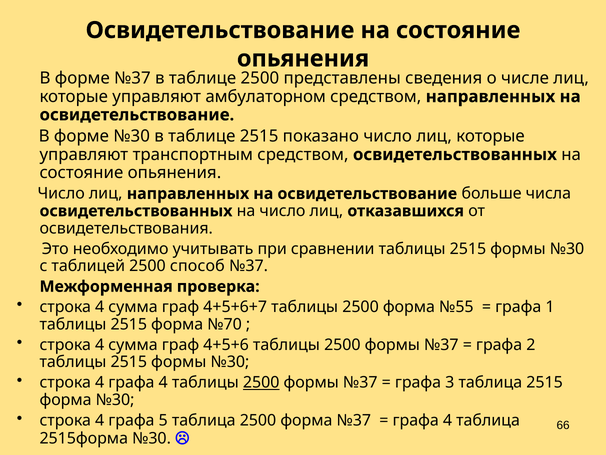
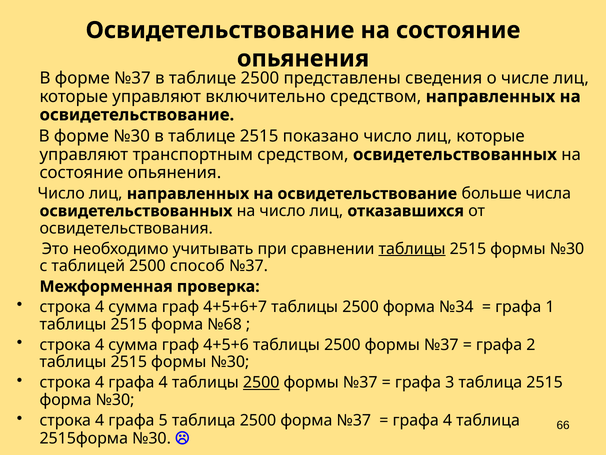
амбулаторном: амбулаторном -> включительно
таблицы at (412, 249) underline: none -> present
№55: №55 -> №34
№70: №70 -> №68
